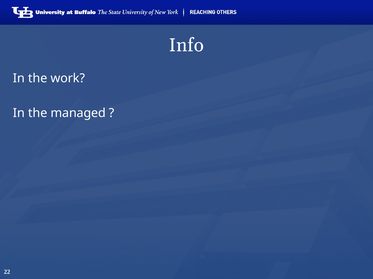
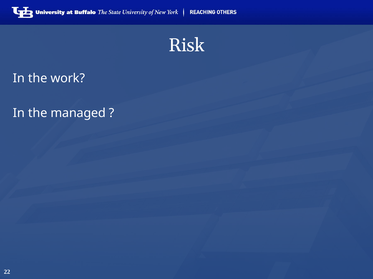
Info: Info -> Risk
